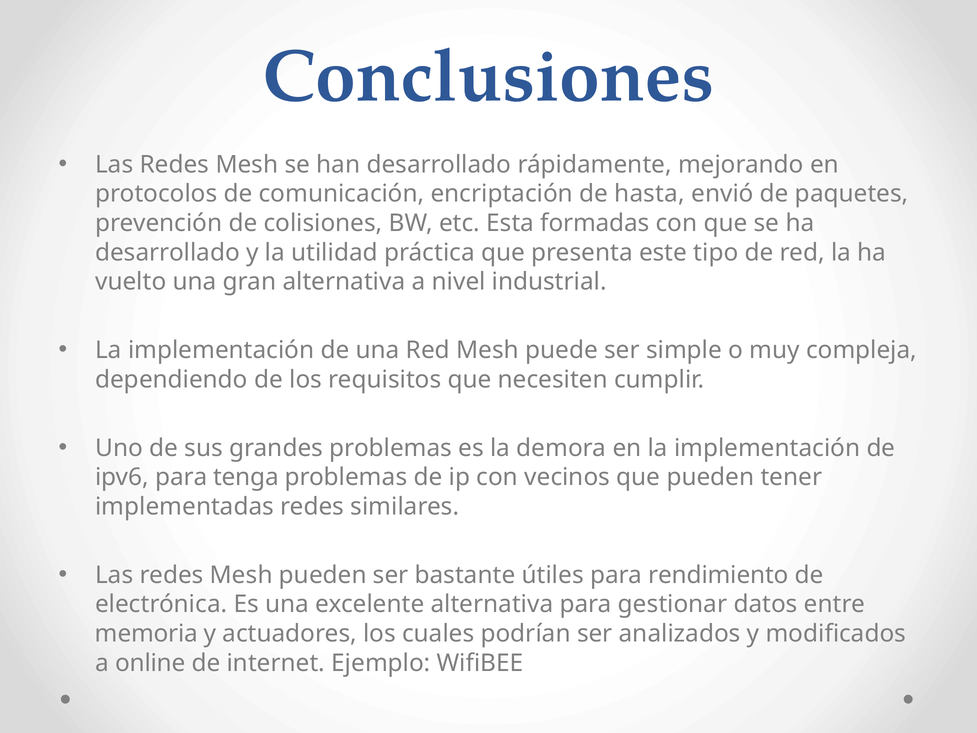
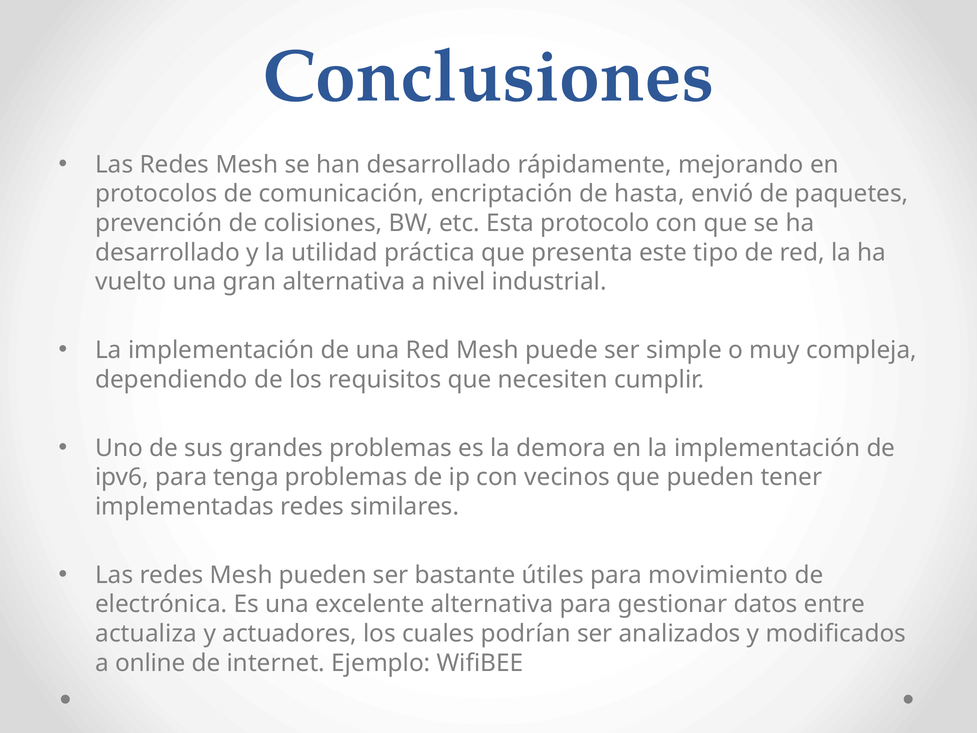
formadas: formadas -> protocolo
rendimiento: rendimiento -> movimiento
memoria: memoria -> actualiza
